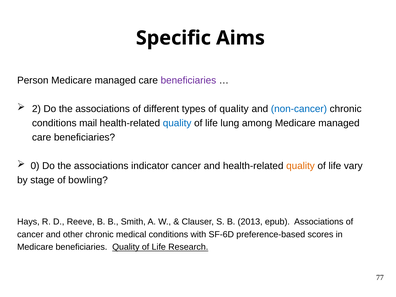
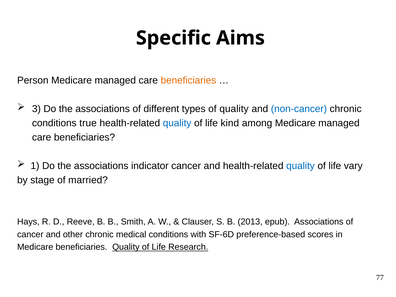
beneficiaries at (188, 80) colour: purple -> orange
2: 2 -> 3
mail: mail -> true
lung: lung -> kind
0: 0 -> 1
quality at (300, 166) colour: orange -> blue
bowling: bowling -> married
